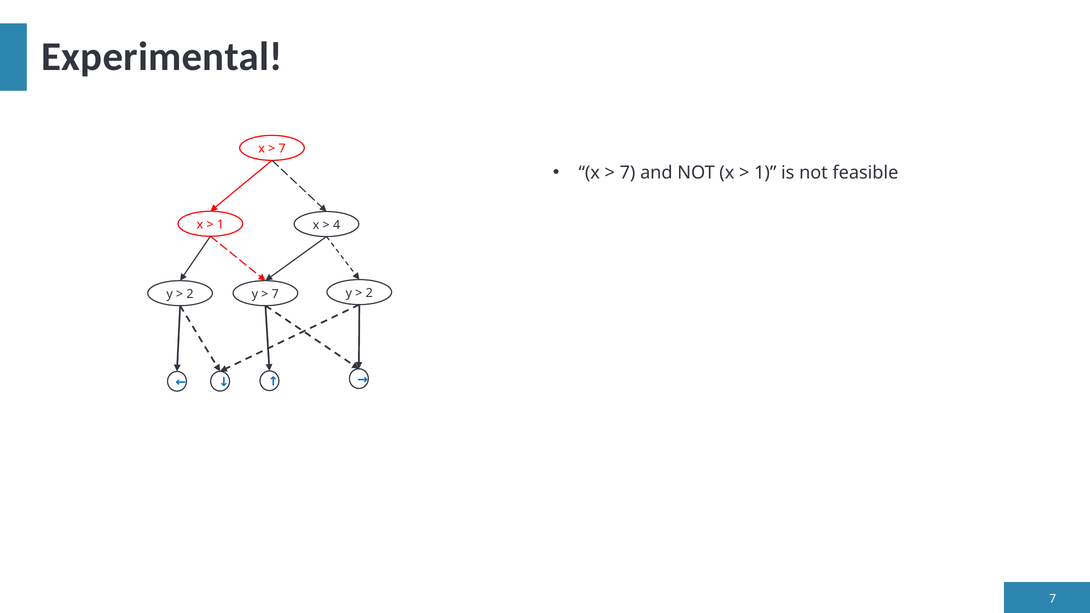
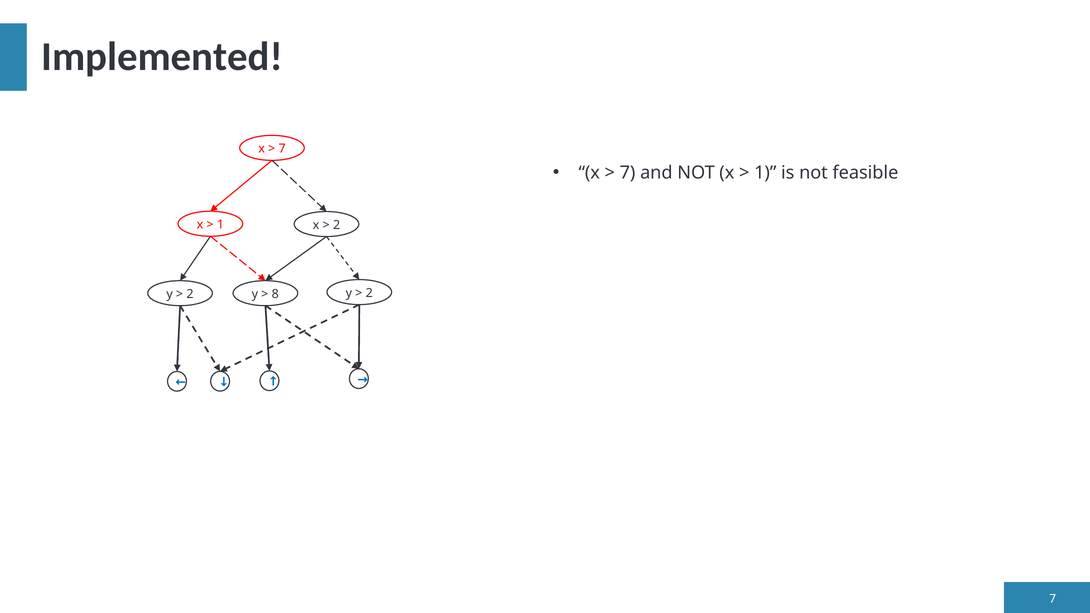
Experimental: Experimental -> Implemented
4 at (337, 225): 4 -> 2
7 at (275, 294): 7 -> 8
